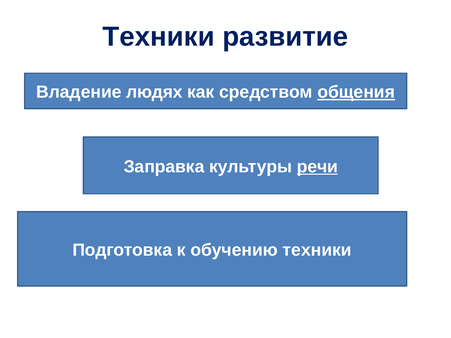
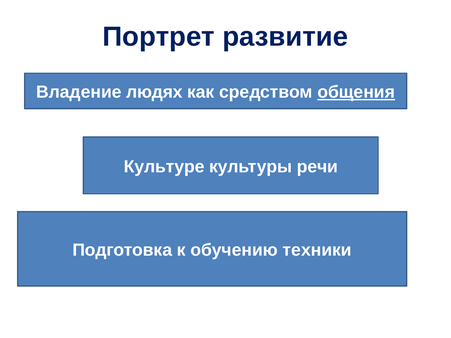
Техники at (159, 37): Техники -> Портрет
Заправка: Заправка -> Культуре
речи underline: present -> none
